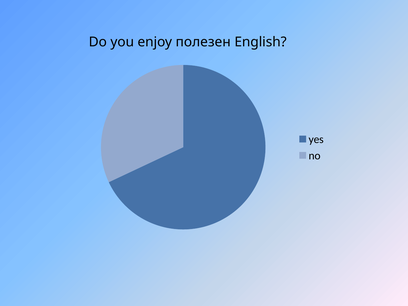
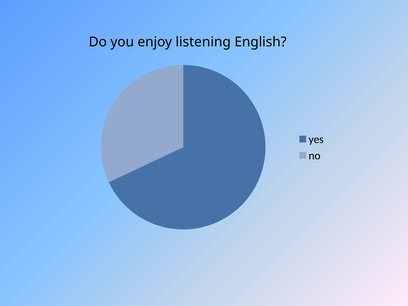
полезен: полезен -> listening
